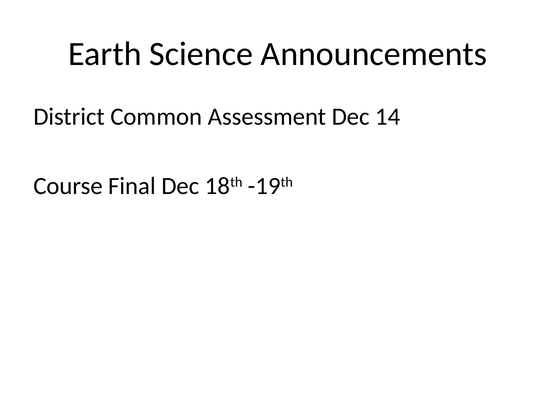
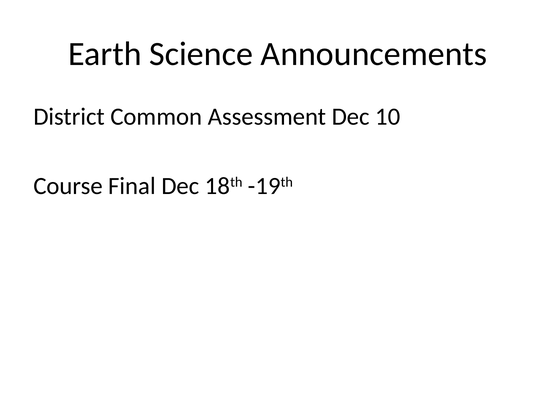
14: 14 -> 10
